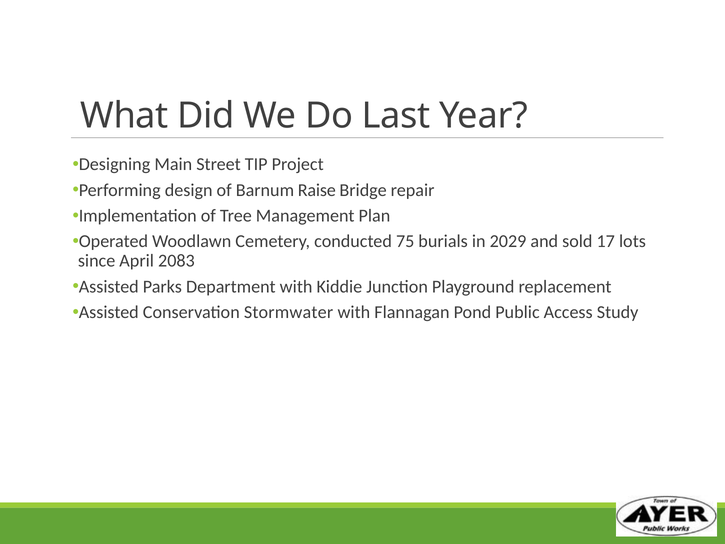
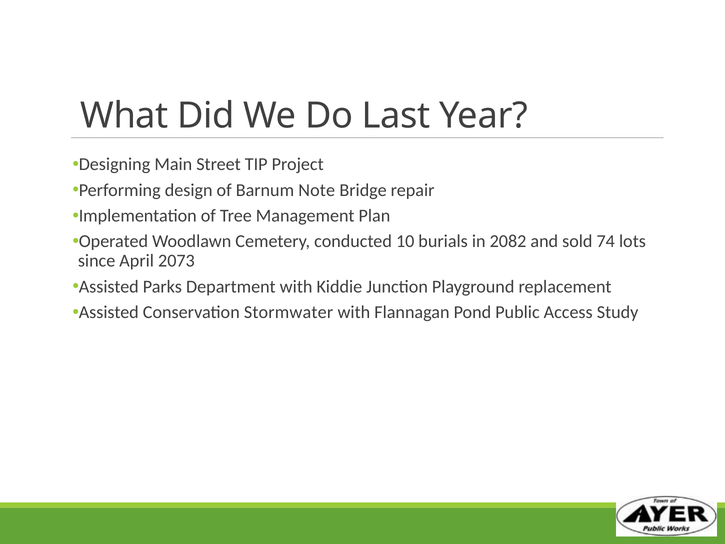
Raise: Raise -> Note
75: 75 -> 10
2029: 2029 -> 2082
17: 17 -> 74
2083: 2083 -> 2073
